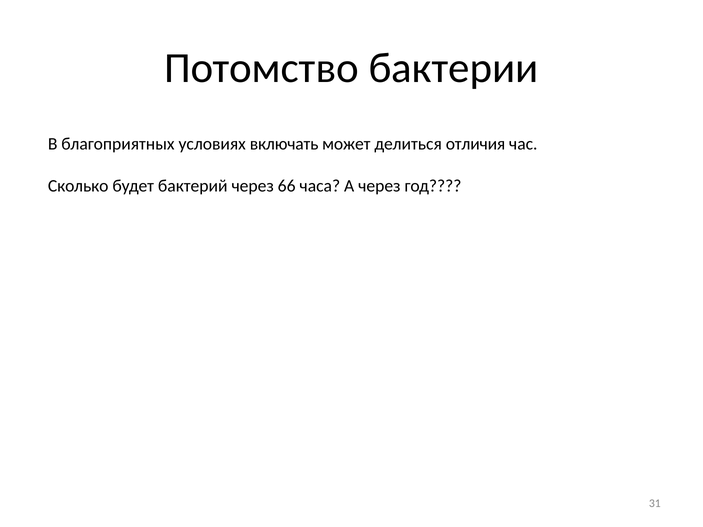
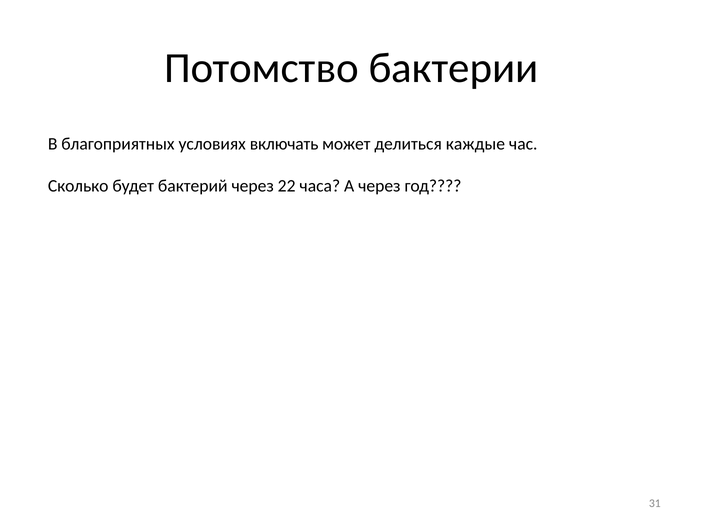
отличия: отличия -> каждые
66: 66 -> 22
